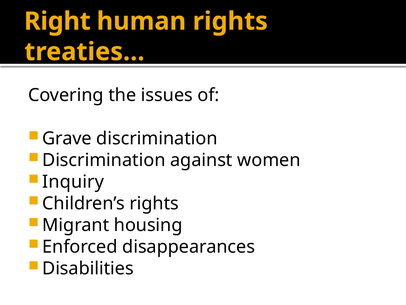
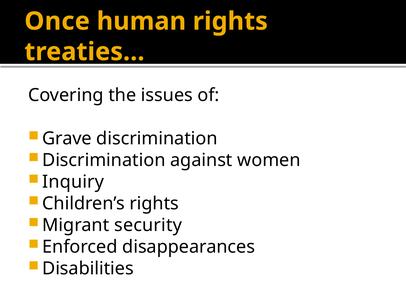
Right: Right -> Once
housing: housing -> security
